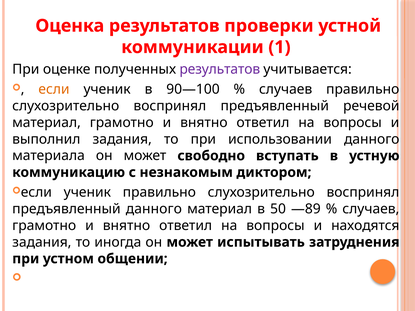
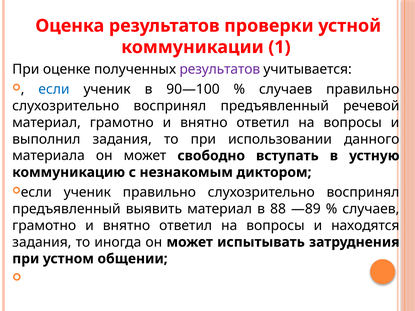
если at (54, 89) colour: orange -> blue
предъявленный данного: данного -> выявить
50: 50 -> 88
